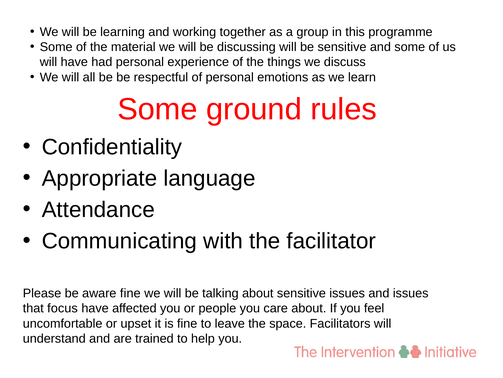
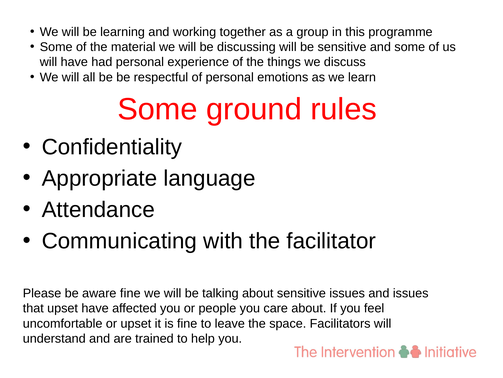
that focus: focus -> upset
